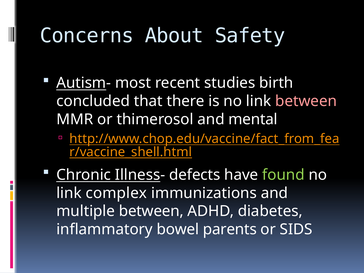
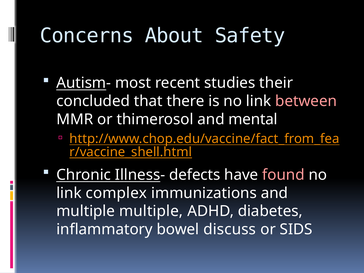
birth: birth -> their
found colour: light green -> pink
multiple between: between -> multiple
parents: parents -> discuss
